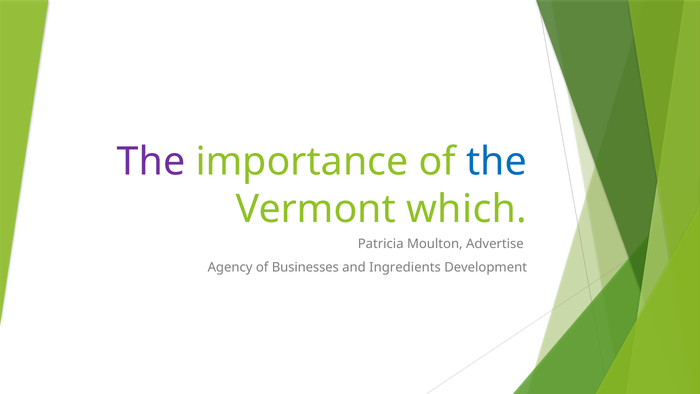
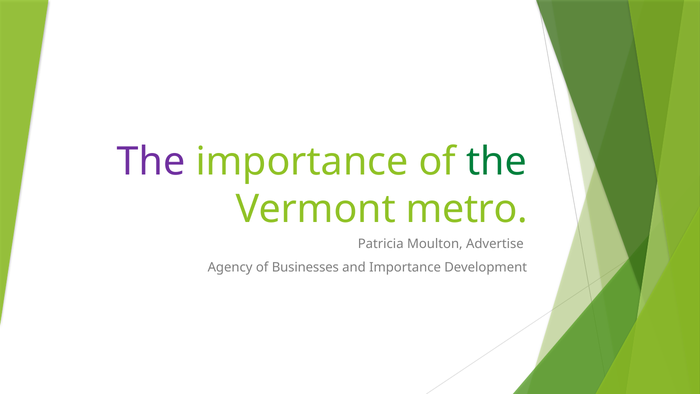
the at (497, 162) colour: blue -> green
which: which -> metro
and Ingredients: Ingredients -> Importance
